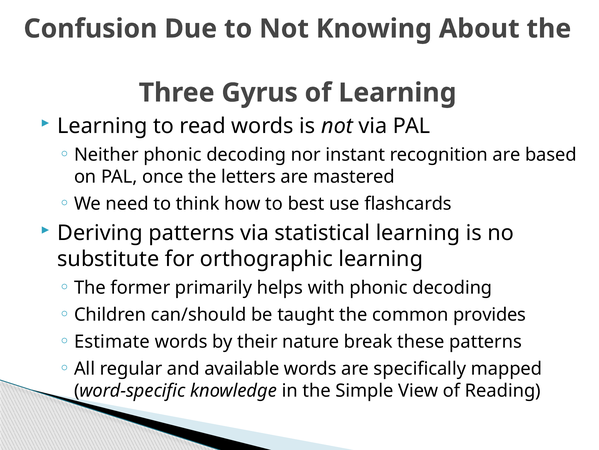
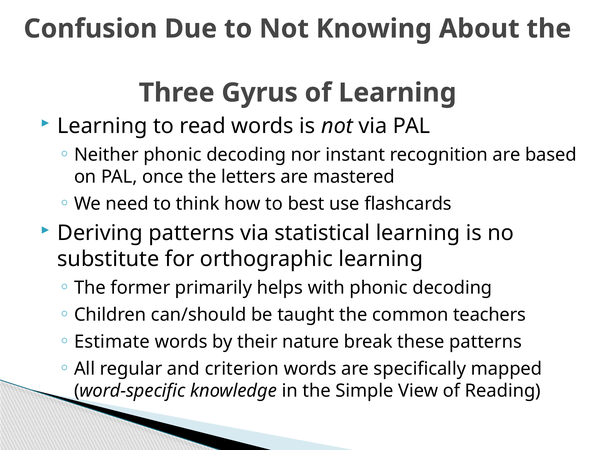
provides: provides -> teachers
available: available -> criterion
